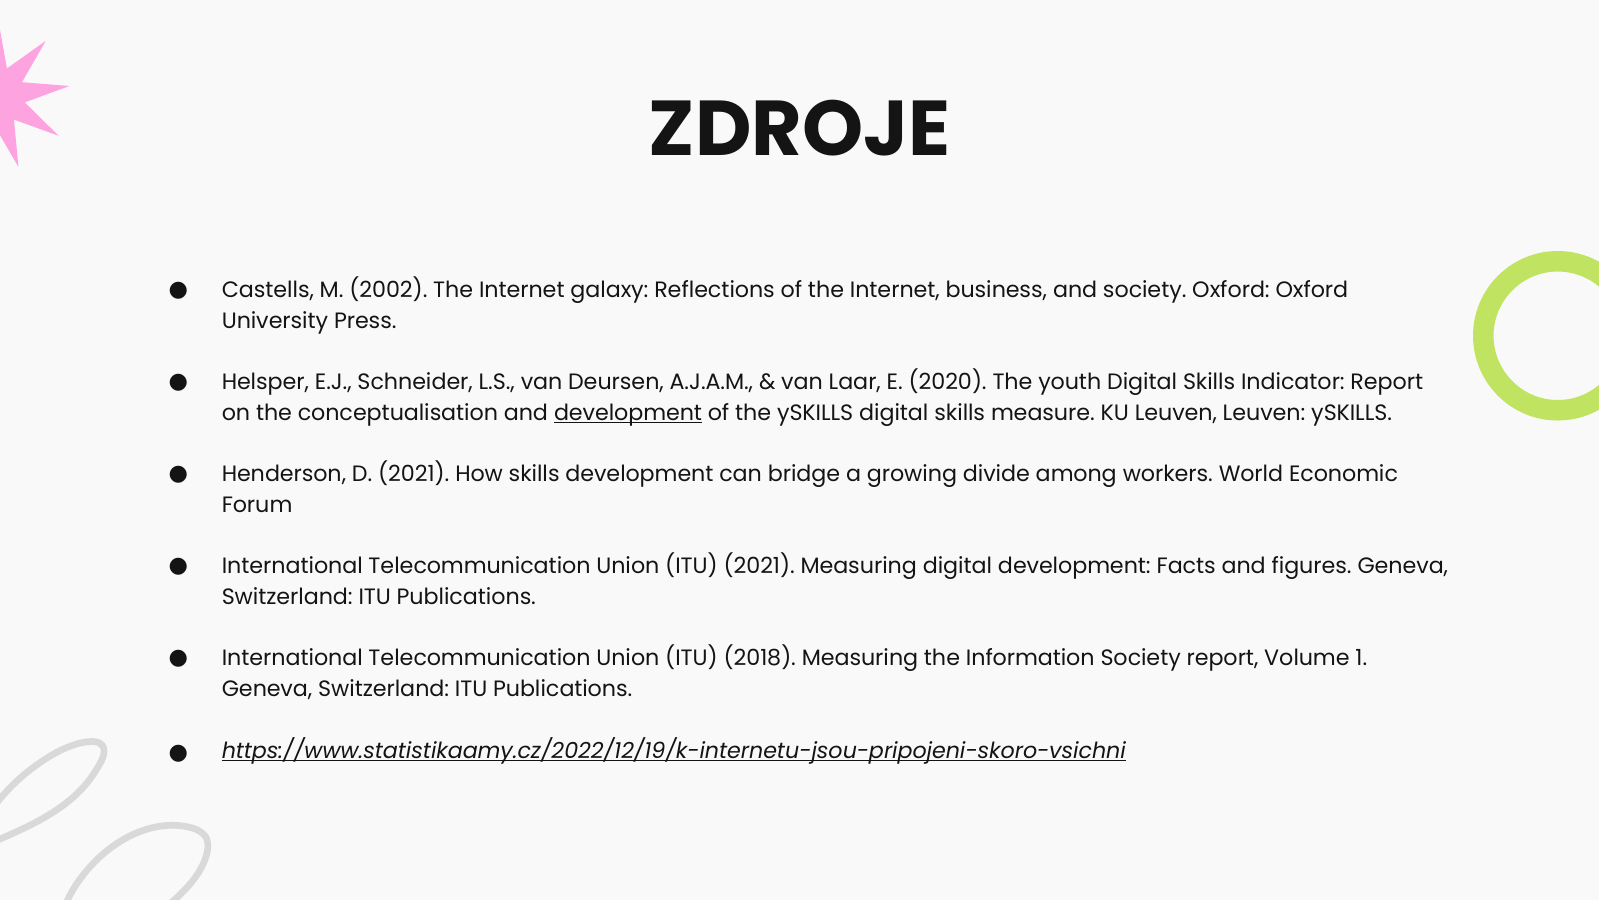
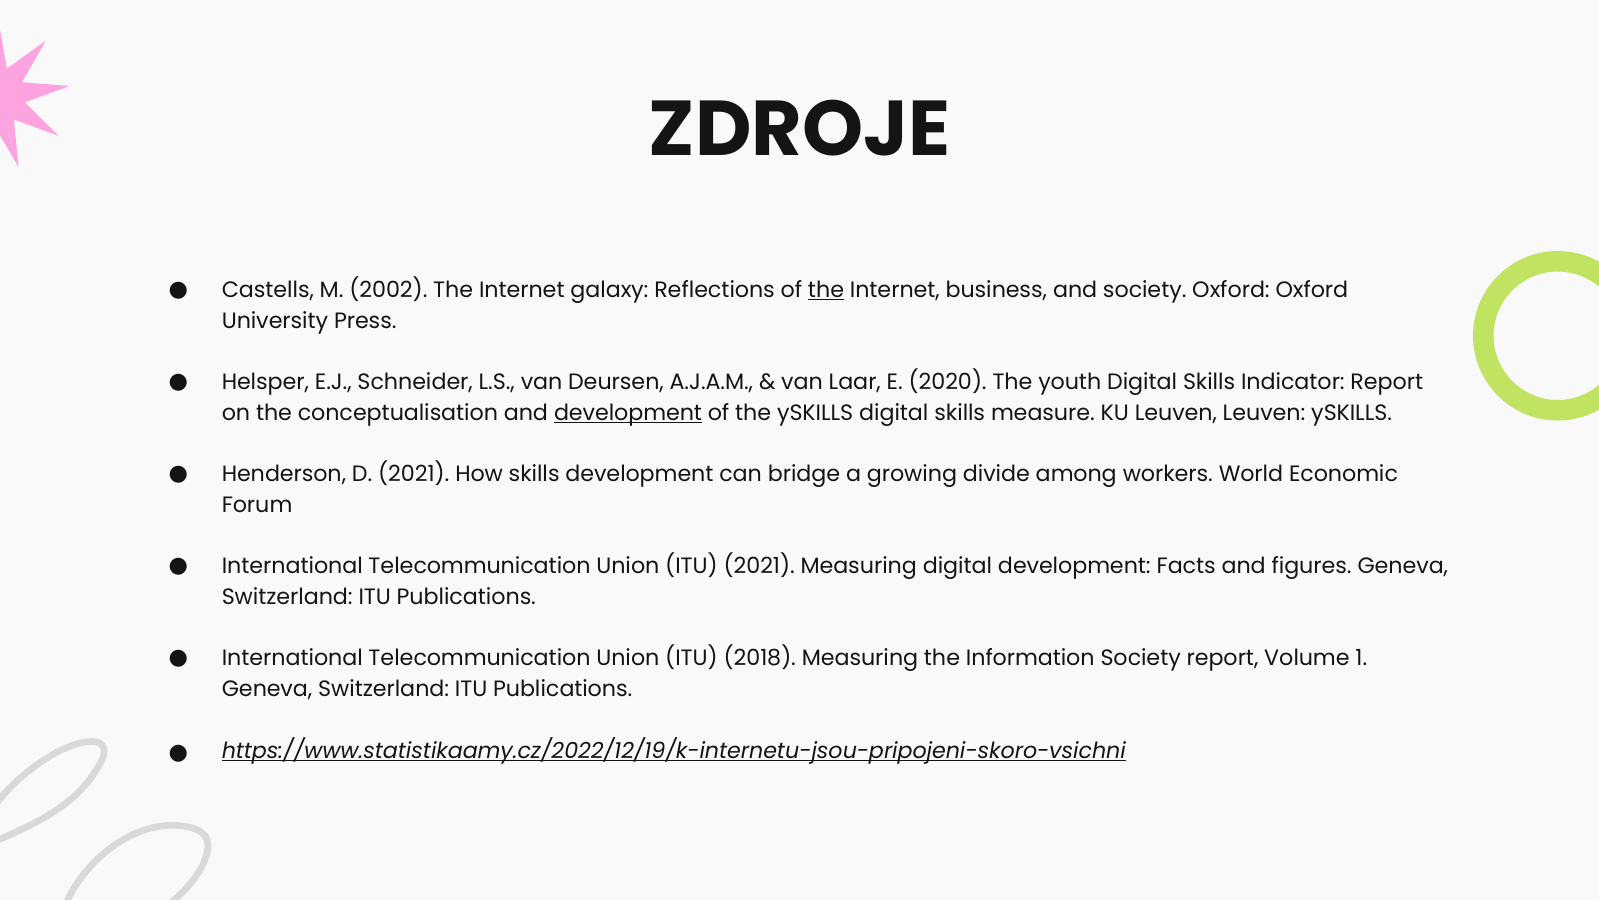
the at (826, 290) underline: none -> present
